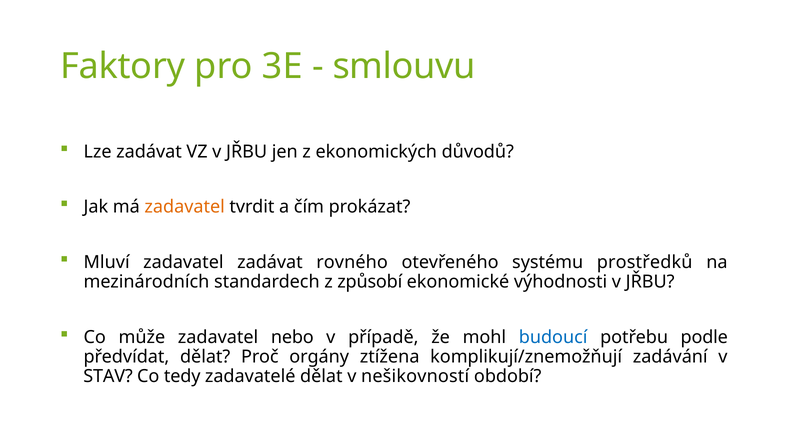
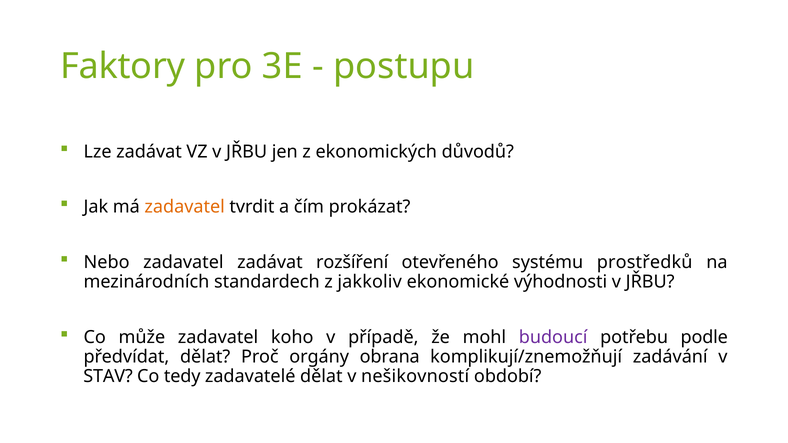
smlouvu: smlouvu -> postupu
Mluví: Mluví -> Nebo
rovného: rovného -> rozšíření
způsobí: způsobí -> jakkoliv
nebo: nebo -> koho
budoucí colour: blue -> purple
ztížena: ztížena -> obrana
